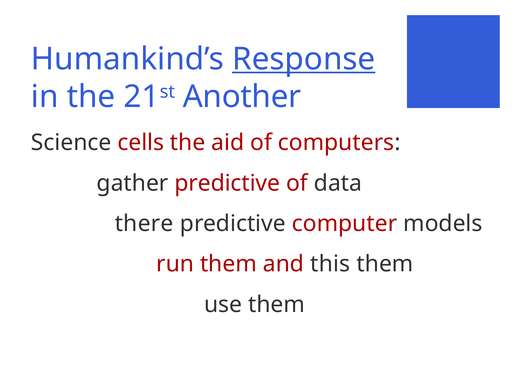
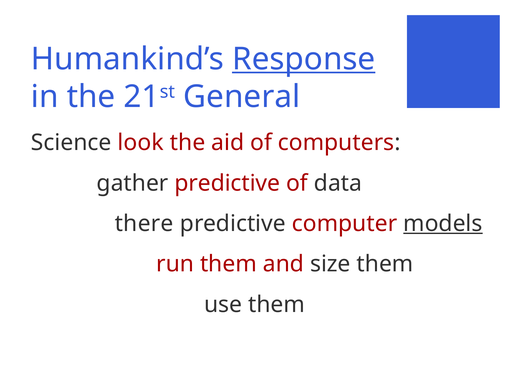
Another: Another -> General
cells: cells -> look
models underline: none -> present
this: this -> size
